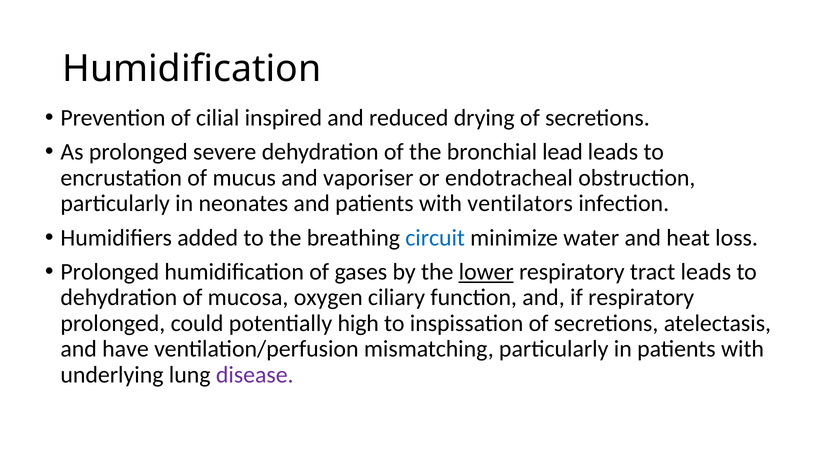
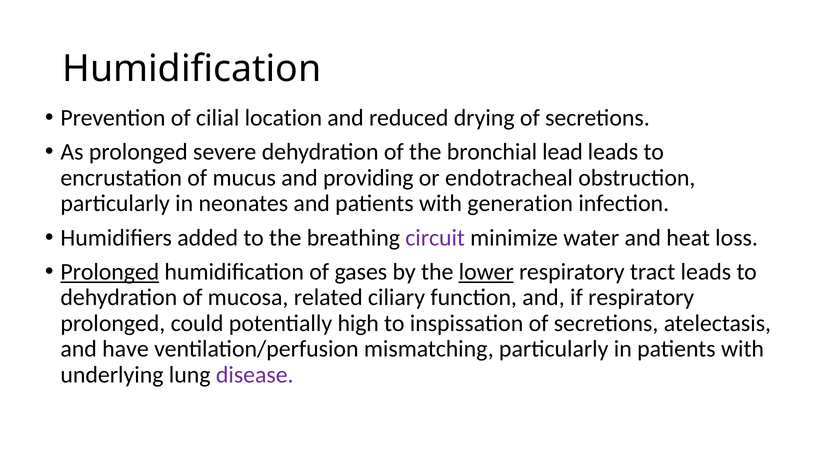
inspired: inspired -> location
vaporiser: vaporiser -> providing
ventilators: ventilators -> generation
circuit colour: blue -> purple
Prolonged at (110, 272) underline: none -> present
oxygen: oxygen -> related
